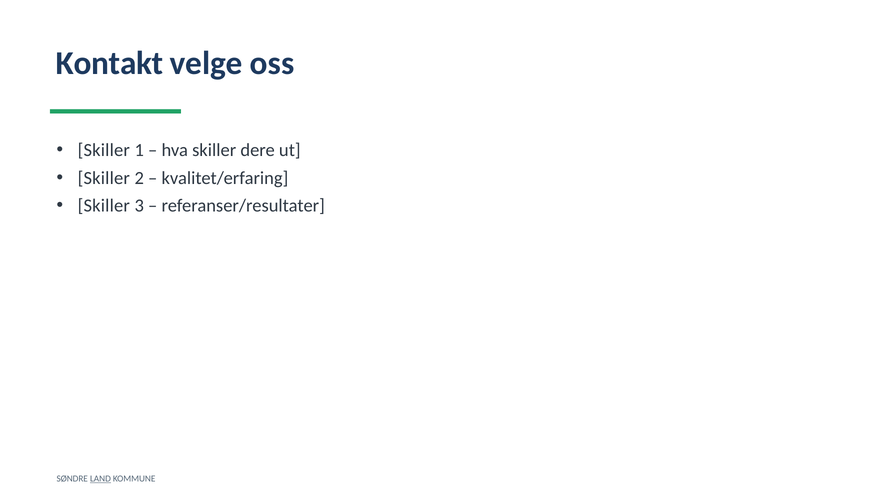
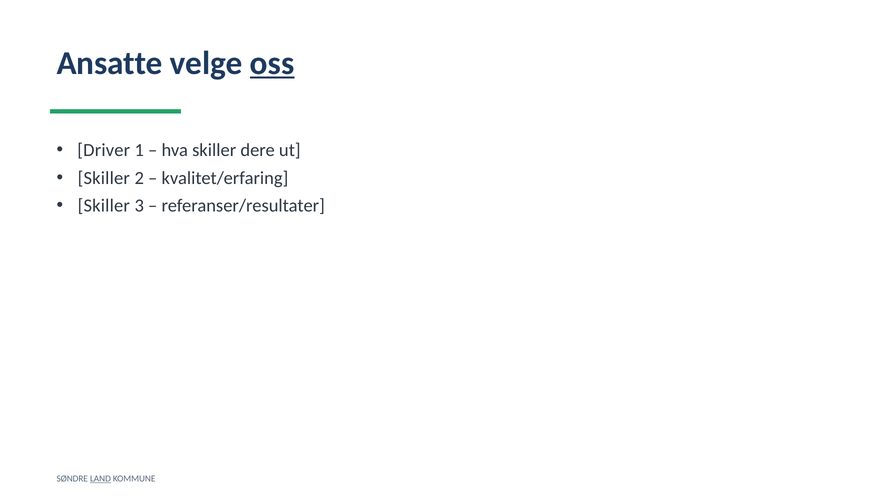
Kontakt: Kontakt -> Ansatte
oss underline: none -> present
Skiller at (104, 150): Skiller -> Driver
